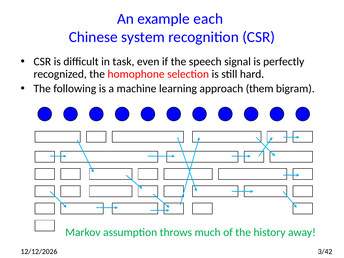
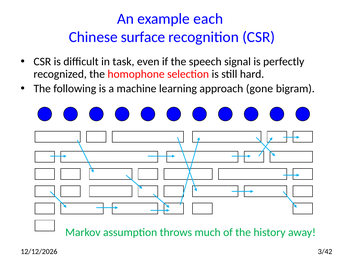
system: system -> surface
them: them -> gone
